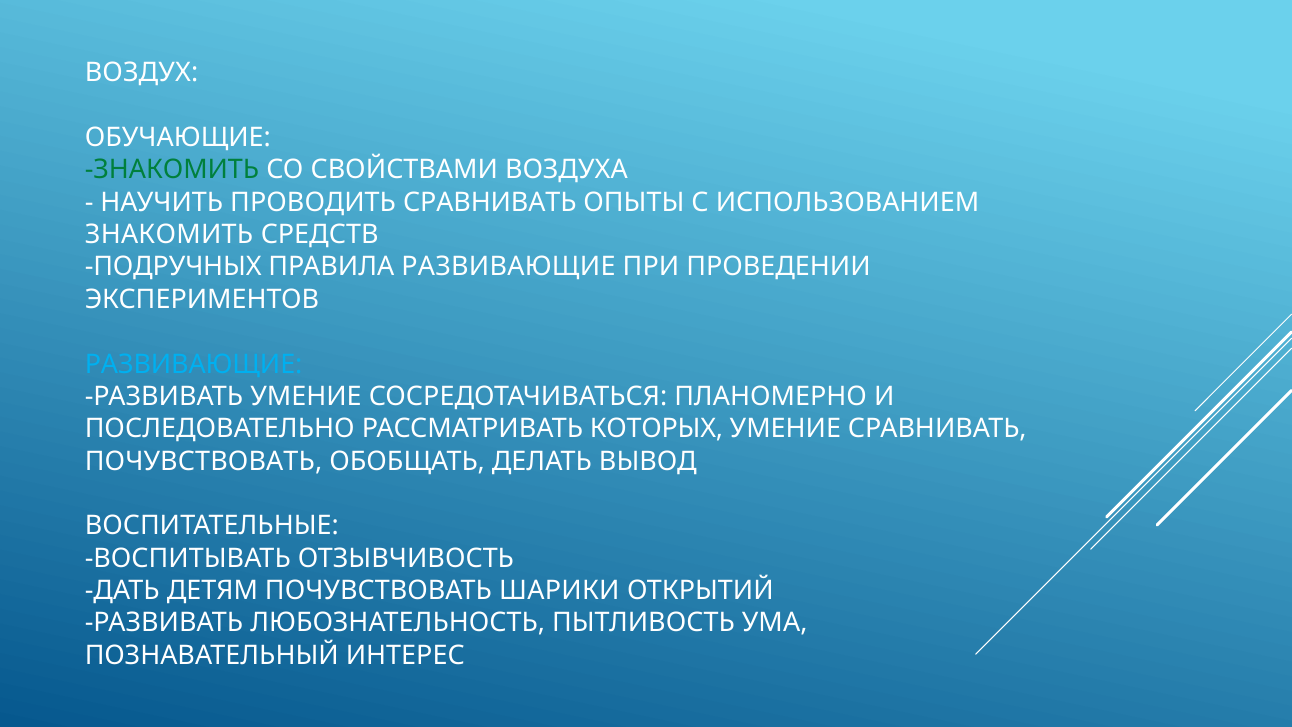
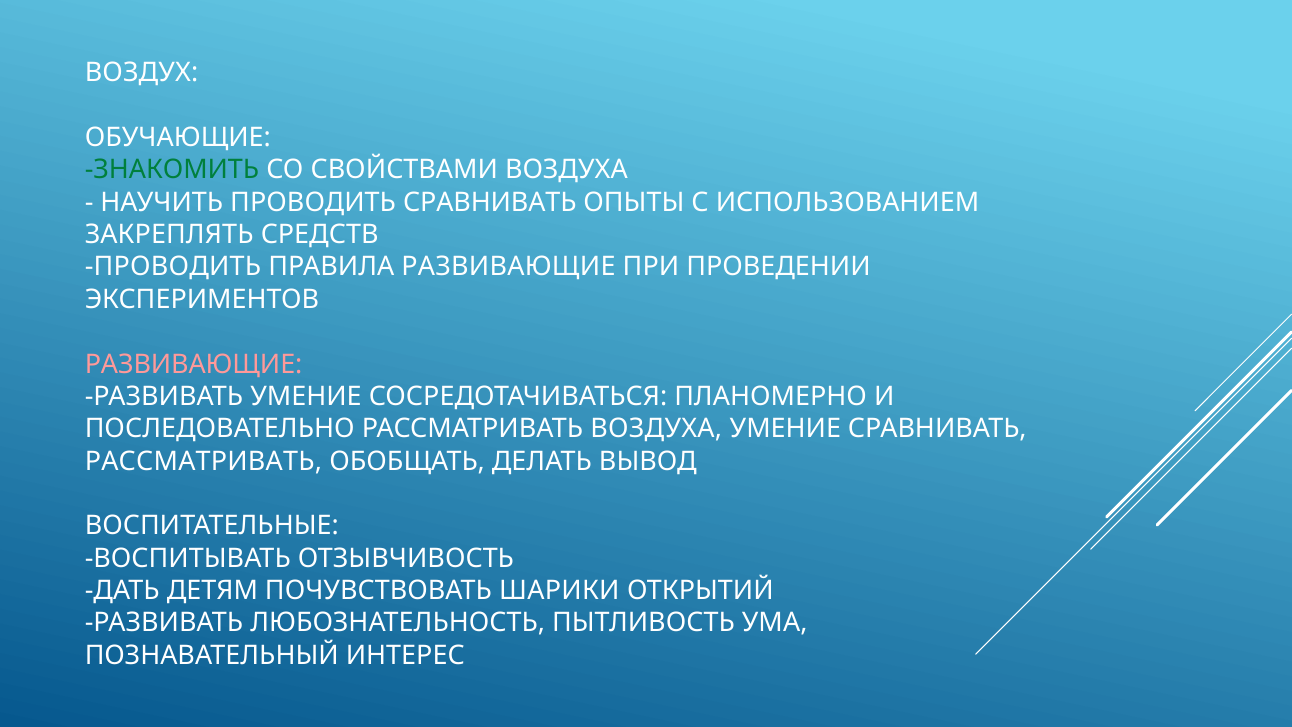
ЗНАКОМИТЬ at (169, 235): ЗНАКОМИТЬ -> ЗАКРЕПЛЯТЬ
ПОДРУЧНЫХ at (173, 267): ПОДРУЧНЫХ -> ПРОВОДИТЬ
РАЗВИВАЮЩИЕ at (194, 364) colour: light blue -> pink
РАССМАТРИВАТЬ КОТОРЫХ: КОТОРЫХ -> ВОЗДУХА
ПОЧУВСТВОВАТЬ at (204, 461): ПОЧУВСТВОВАТЬ -> РАССМАТРИВАТЬ
